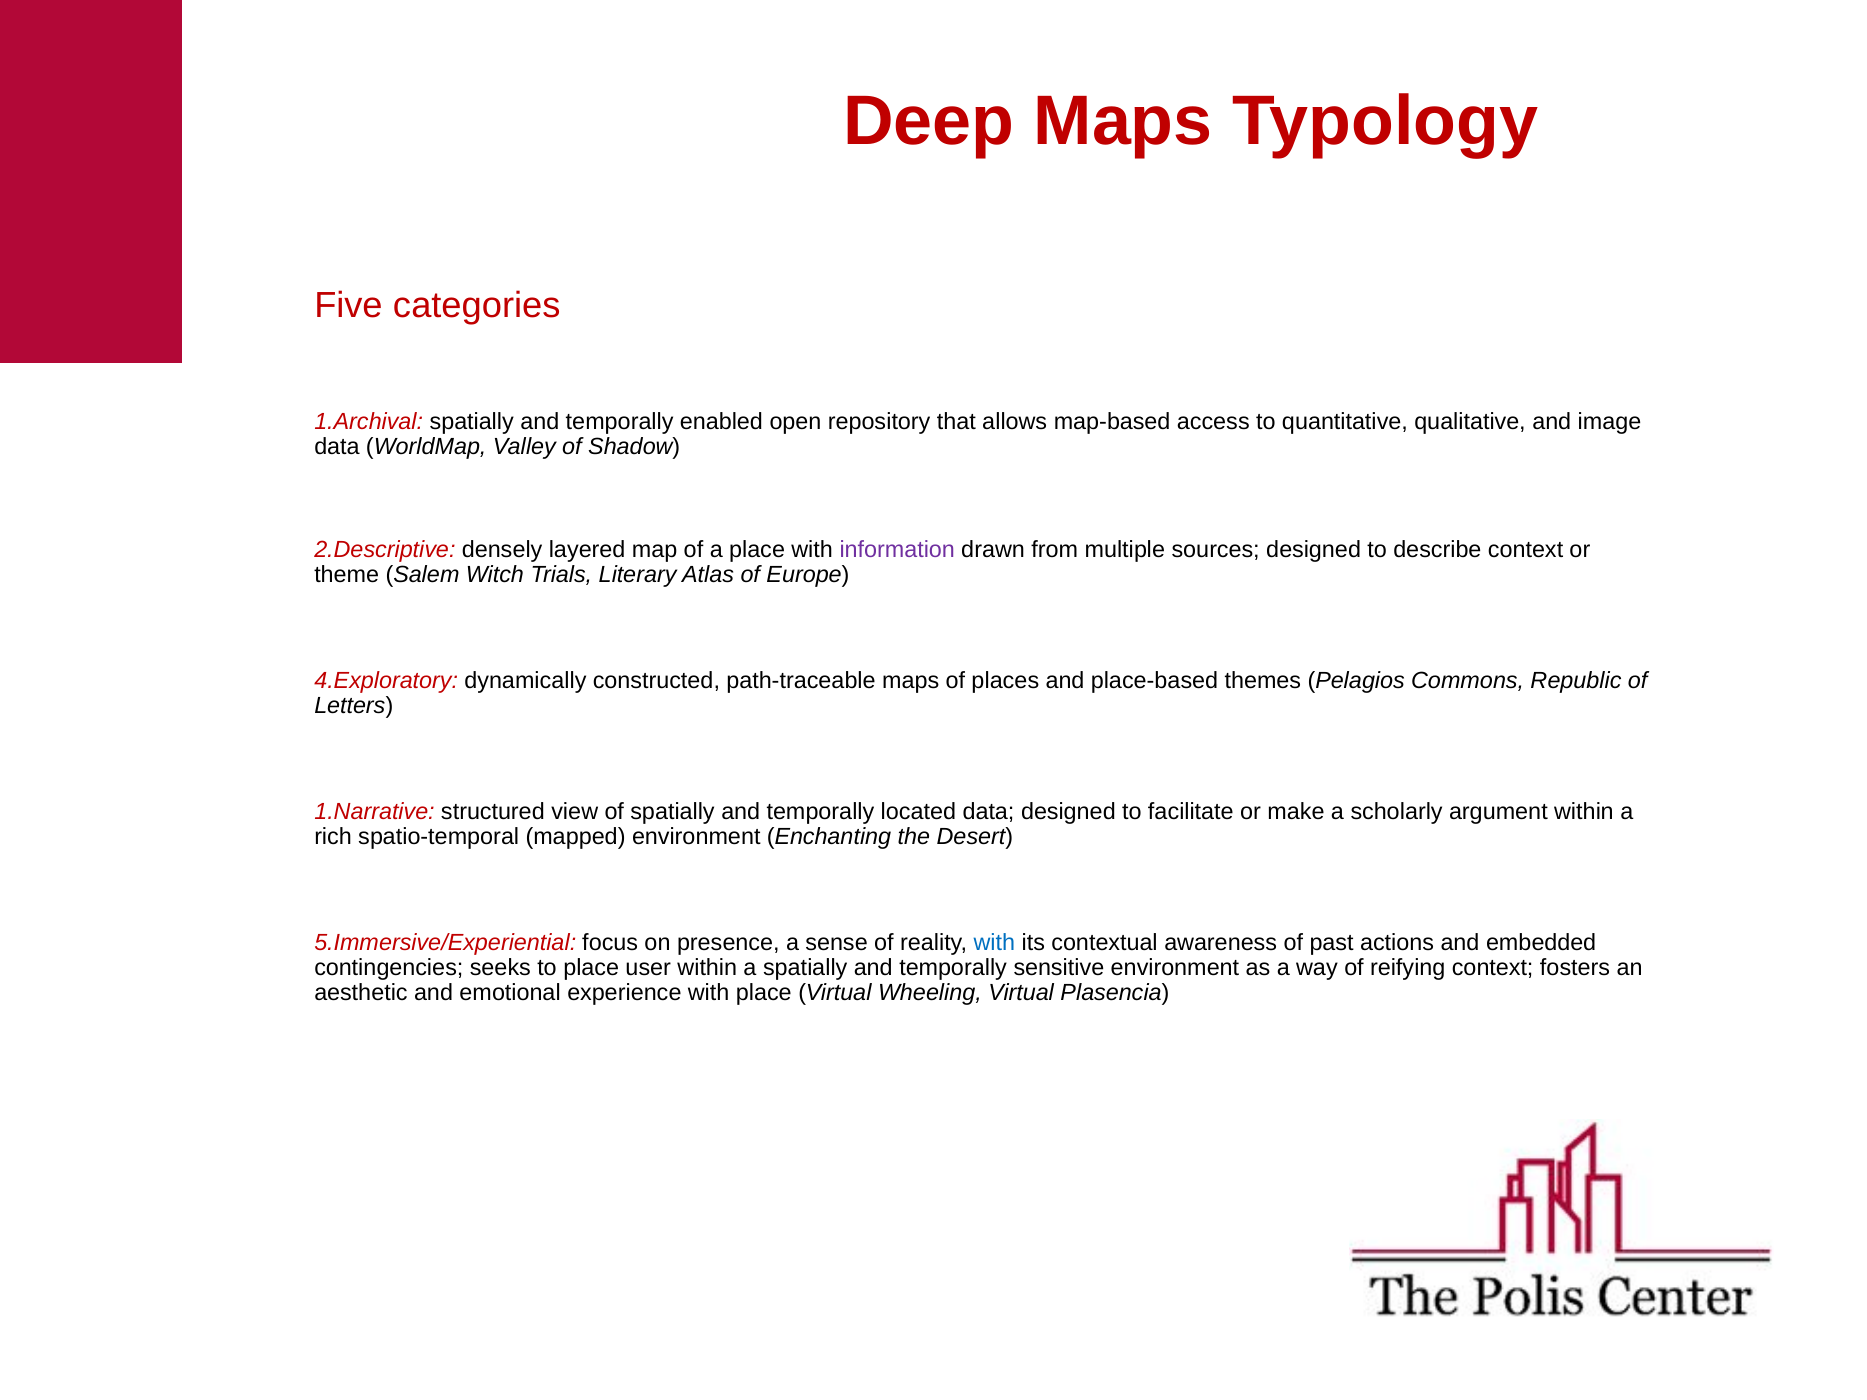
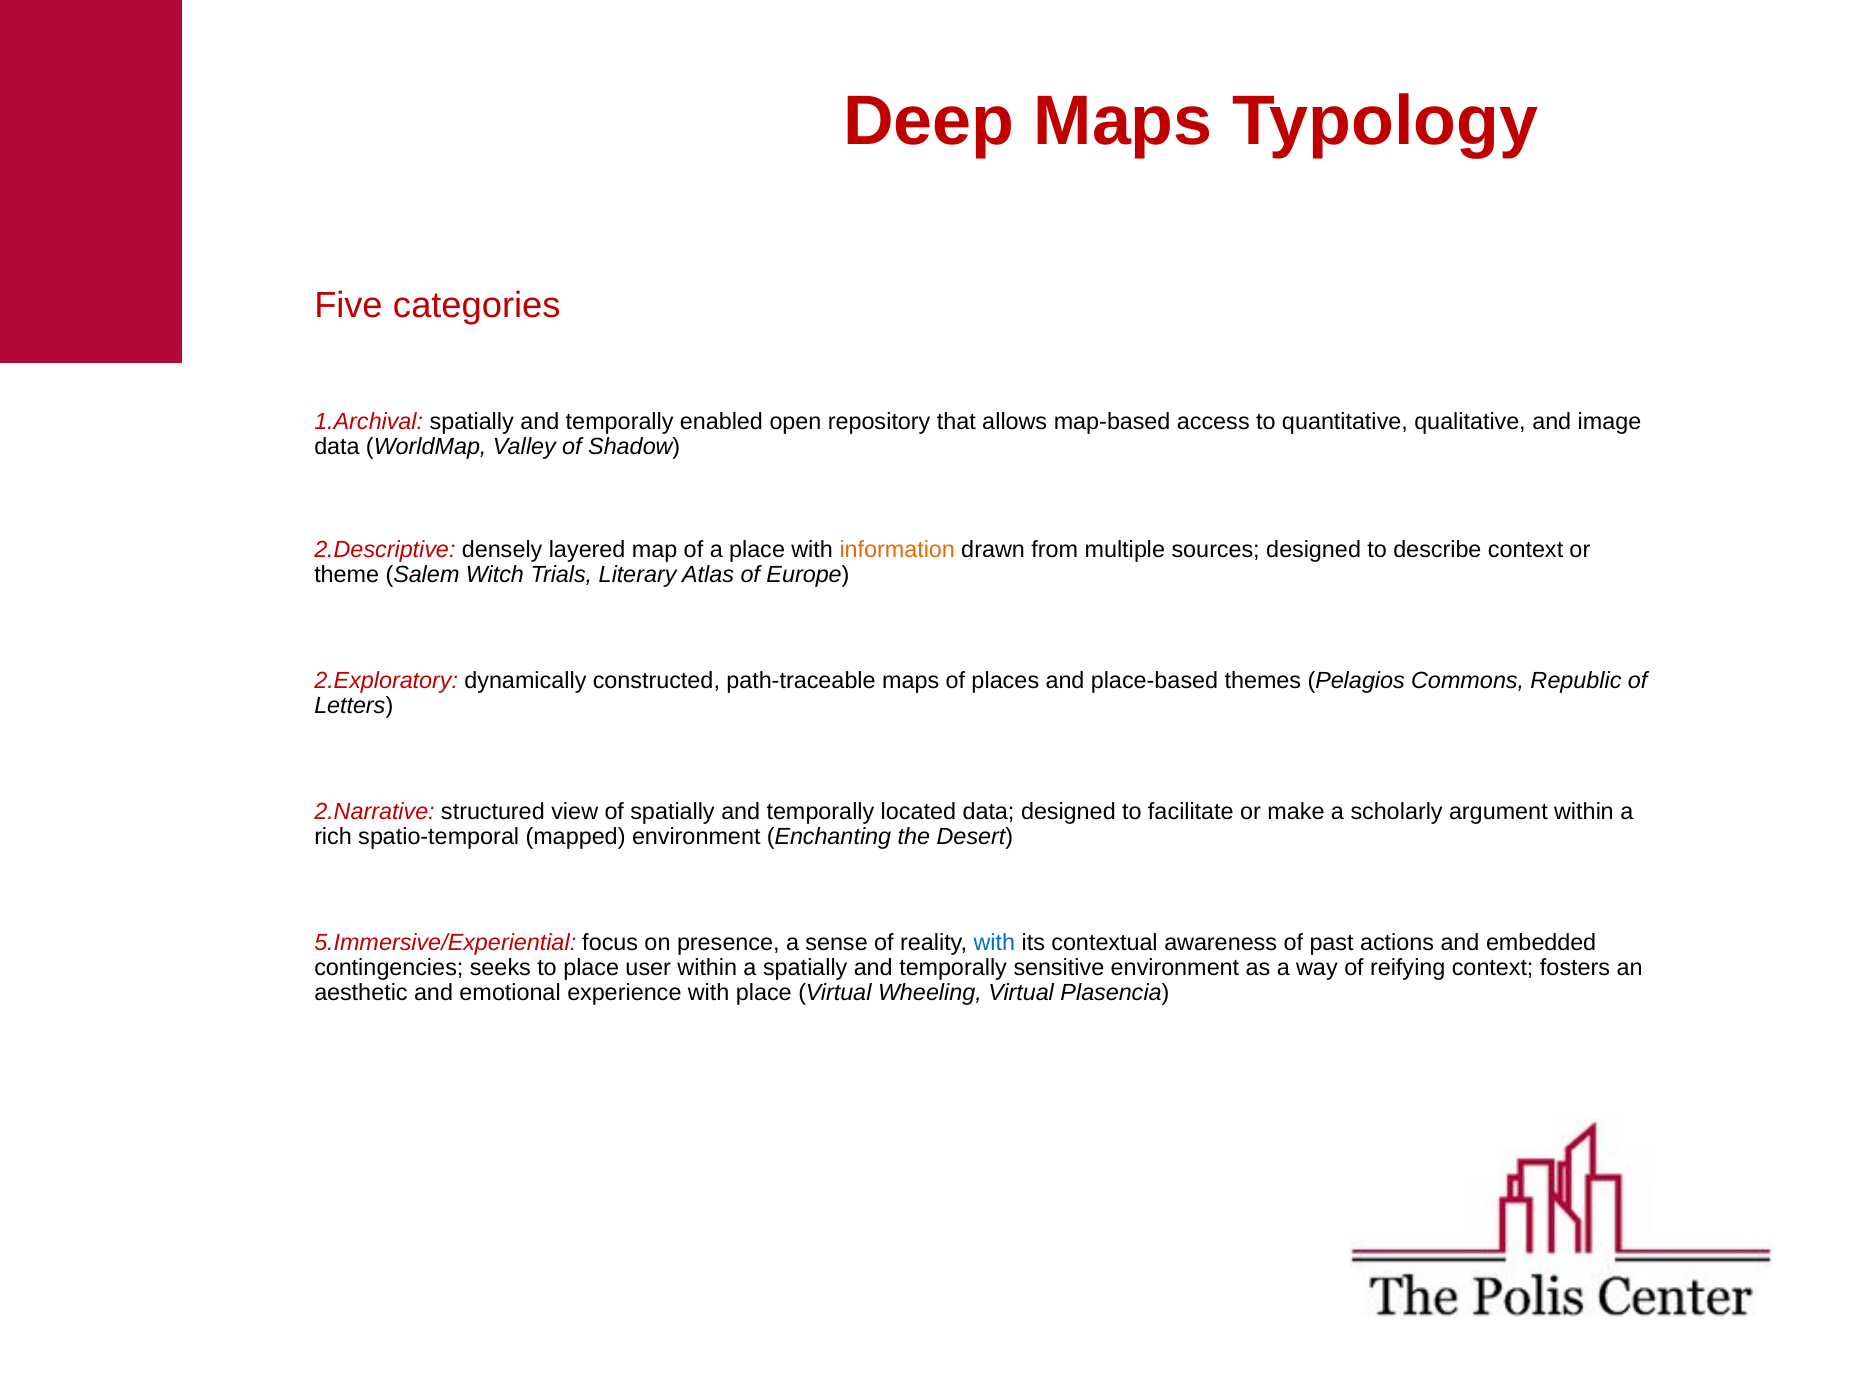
information colour: purple -> orange
4.Exploratory: 4.Exploratory -> 2.Exploratory
1.Narrative: 1.Narrative -> 2.Narrative
